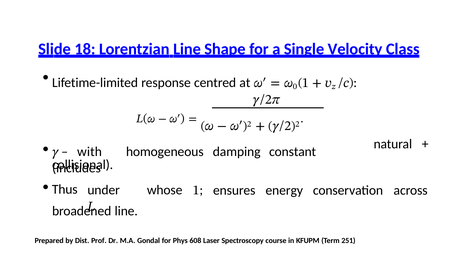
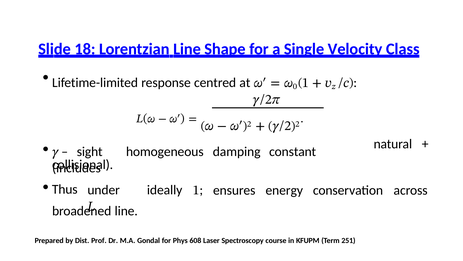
with: with -> sight
whose: whose -> ideally
